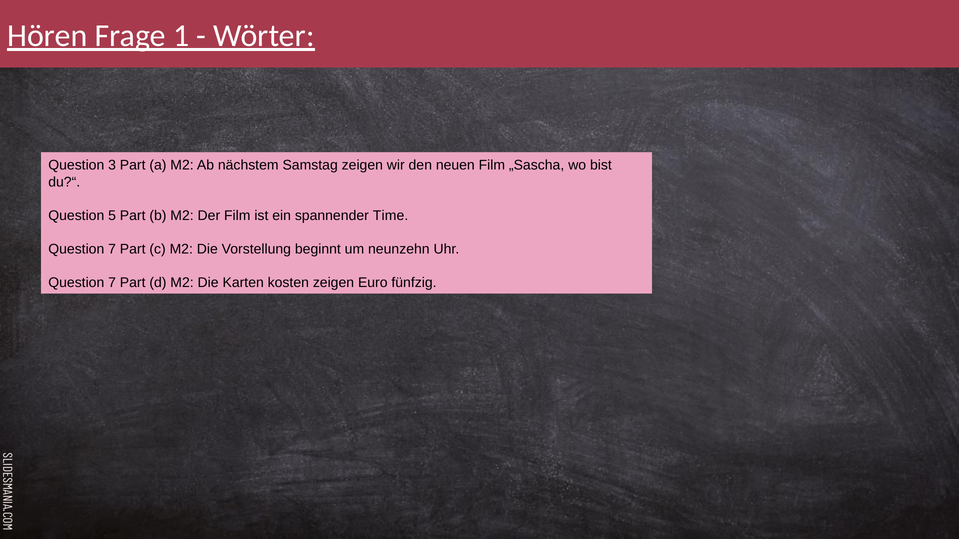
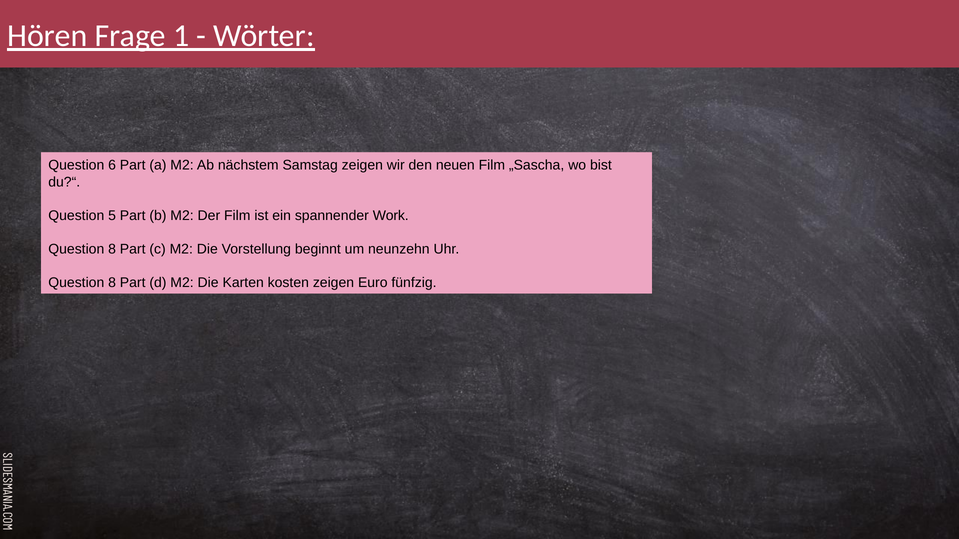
3: 3 -> 6
Time: Time -> Work
7 at (112, 249): 7 -> 8
7 at (112, 283): 7 -> 8
